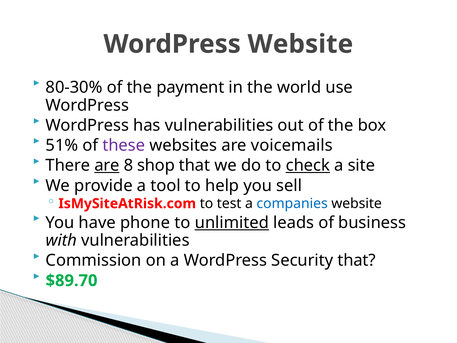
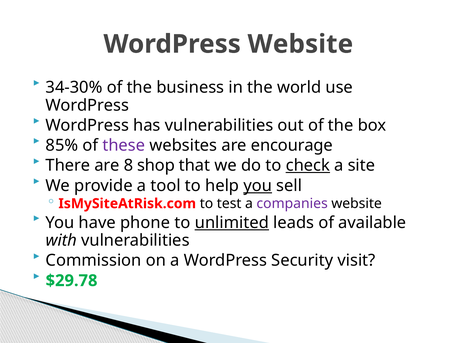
80-30%: 80-30% -> 34-30%
payment: payment -> business
51%: 51% -> 85%
voicemails: voicemails -> encourage
are at (107, 165) underline: present -> none
you at (258, 185) underline: none -> present
companies colour: blue -> purple
business: business -> available
Security that: that -> visit
$89.70: $89.70 -> $29.78
